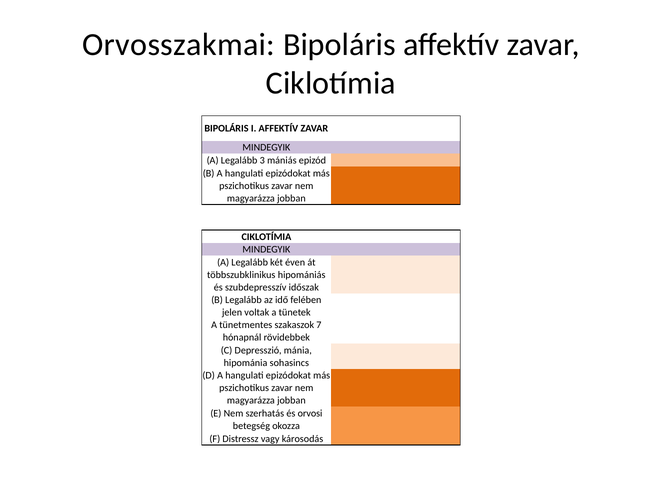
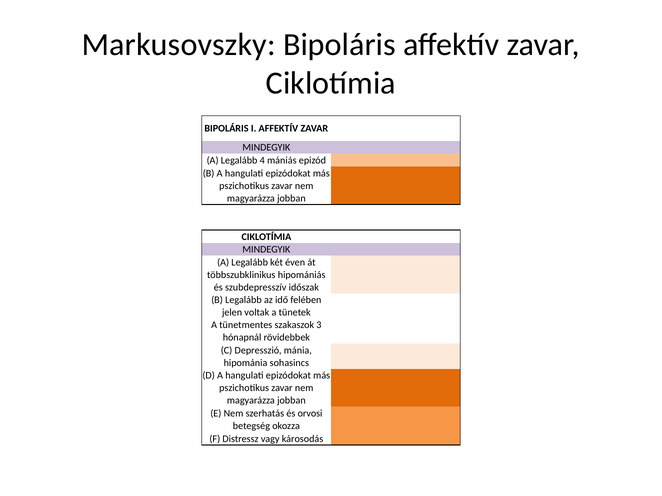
Orvosszakmai: Orvosszakmai -> Markusovszky
3: 3 -> 4
7: 7 -> 3
